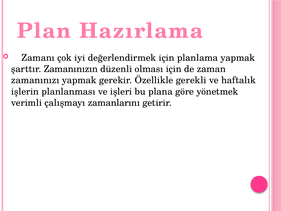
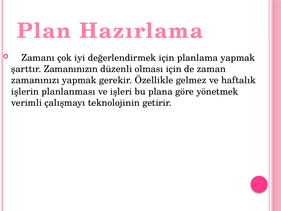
gerekli: gerekli -> gelmez
zamanlarını: zamanlarını -> teknolojinin
